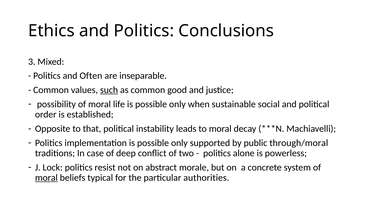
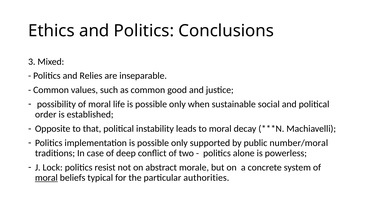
Often: Often -> Relies
such underline: present -> none
through/moral: through/moral -> number/moral
